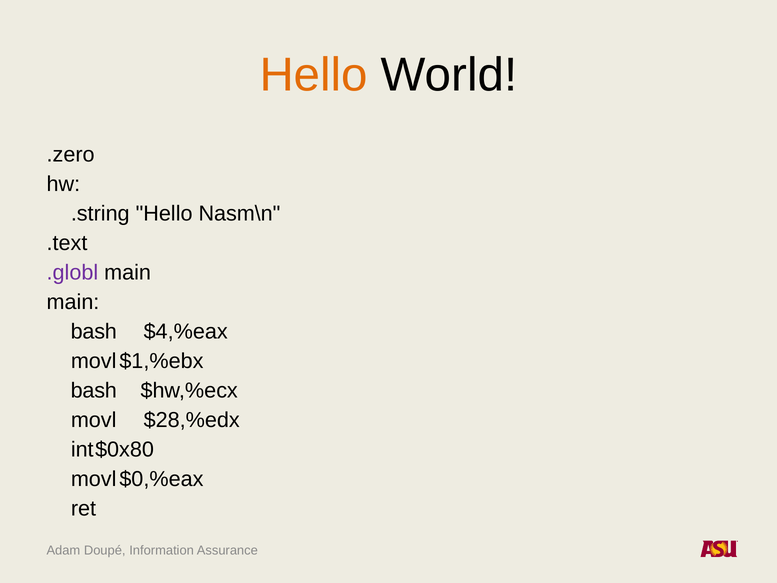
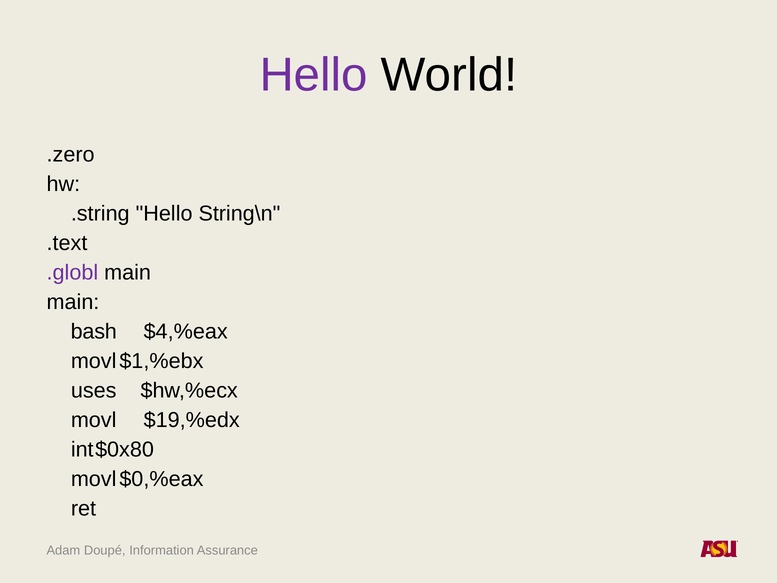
Hello at (314, 75) colour: orange -> purple
Nasm\n: Nasm\n -> String\n
bash at (94, 390): bash -> uses
$28,%edx: $28,%edx -> $19,%edx
